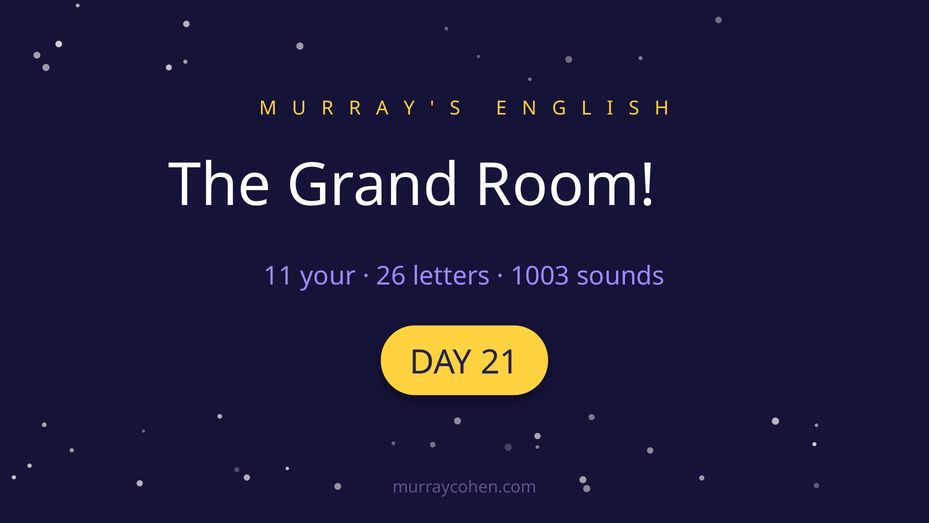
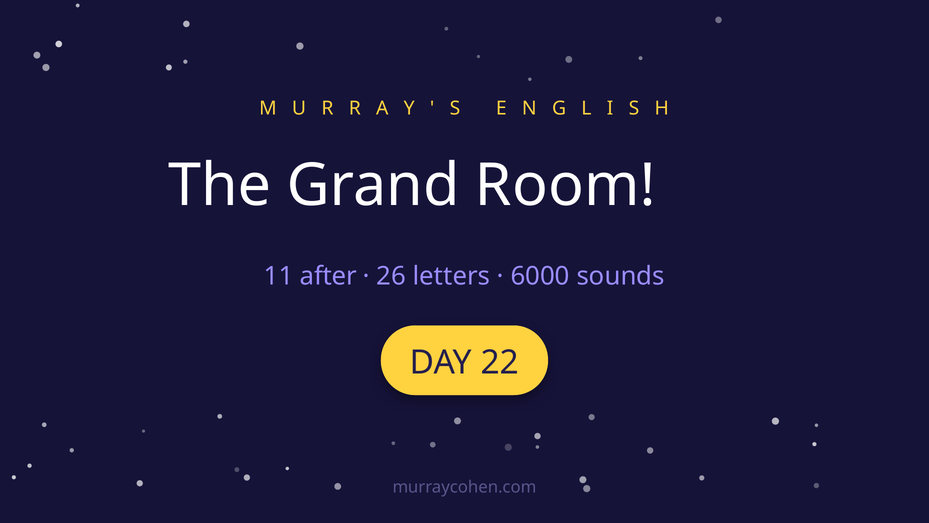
your: your -> after
1003: 1003 -> 6000
21: 21 -> 22
